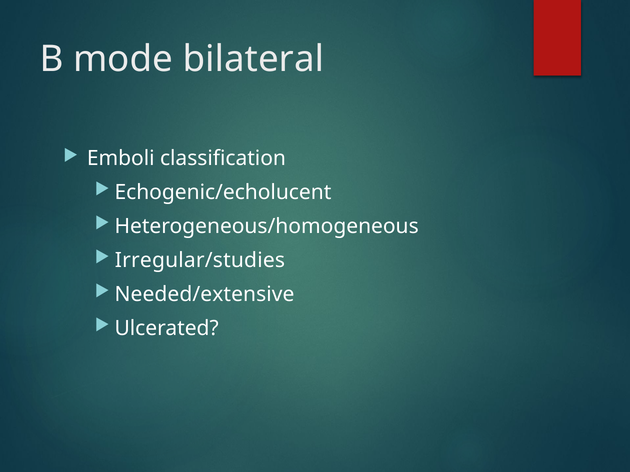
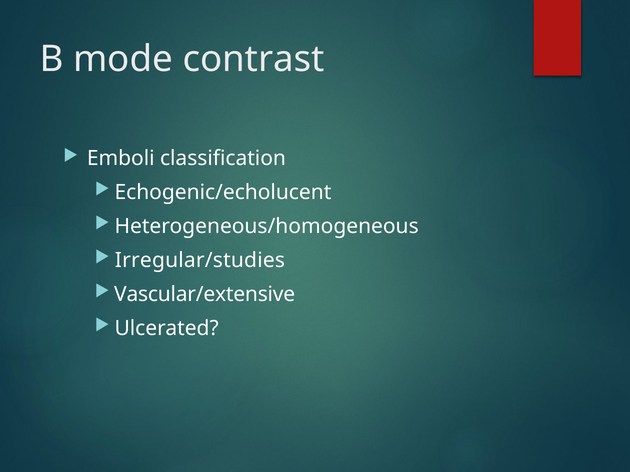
bilateral: bilateral -> contrast
Needed/extensive: Needed/extensive -> Vascular/extensive
